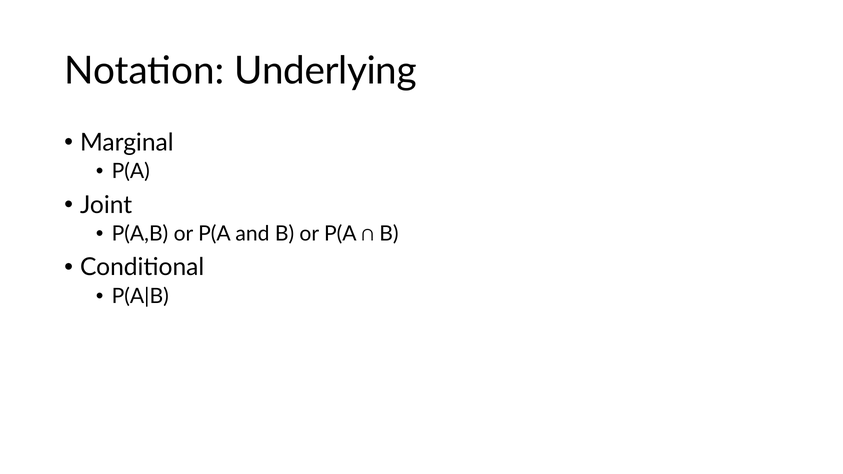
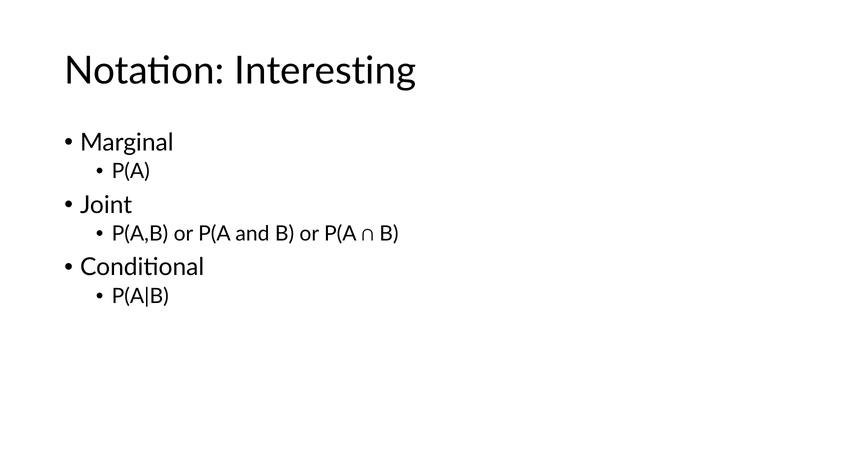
Underlying: Underlying -> Interesting
